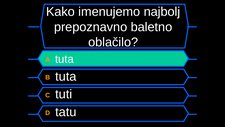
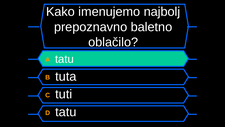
A tuta: tuta -> tatu
